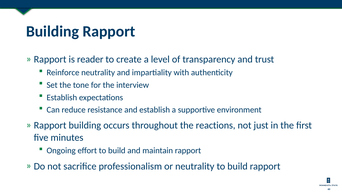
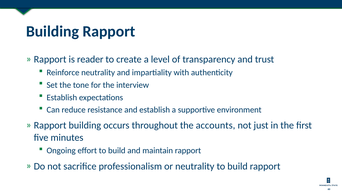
reactions: reactions -> accounts
